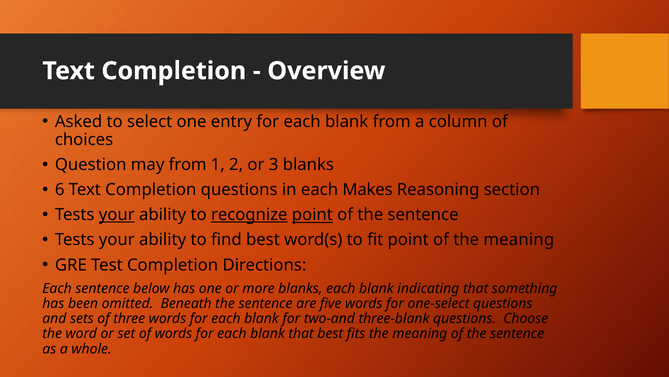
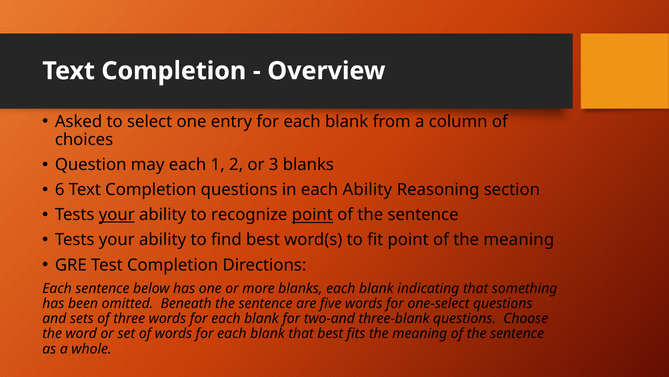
may from: from -> each
each Makes: Makes -> Ability
recognize underline: present -> none
